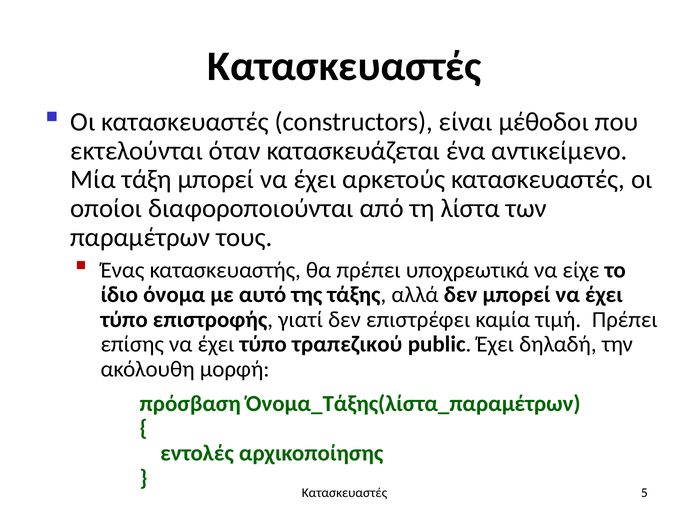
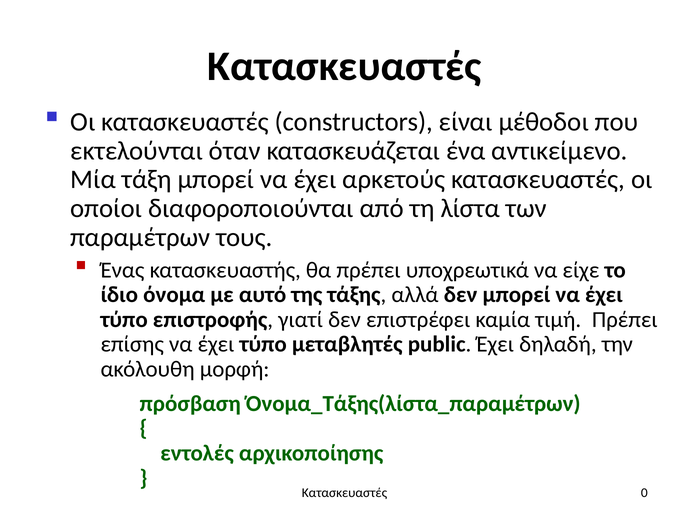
τραπεζικού: τραπεζικού -> μεταβλητές
5: 5 -> 0
